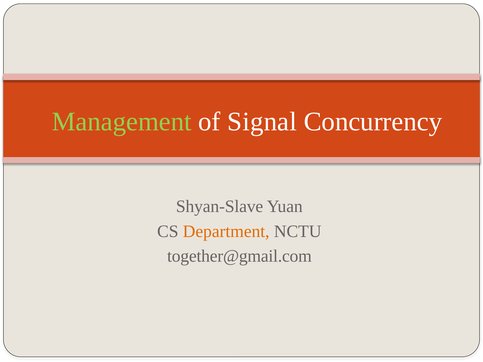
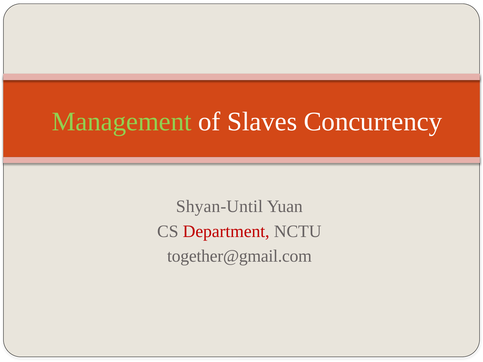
Signal: Signal -> Slaves
Shyan-Slave: Shyan-Slave -> Shyan-Until
Department colour: orange -> red
